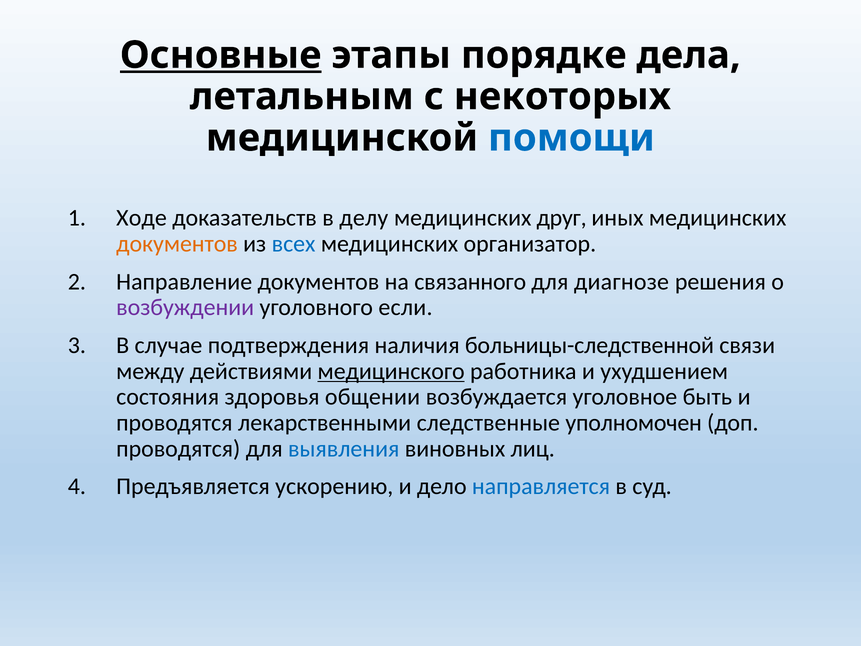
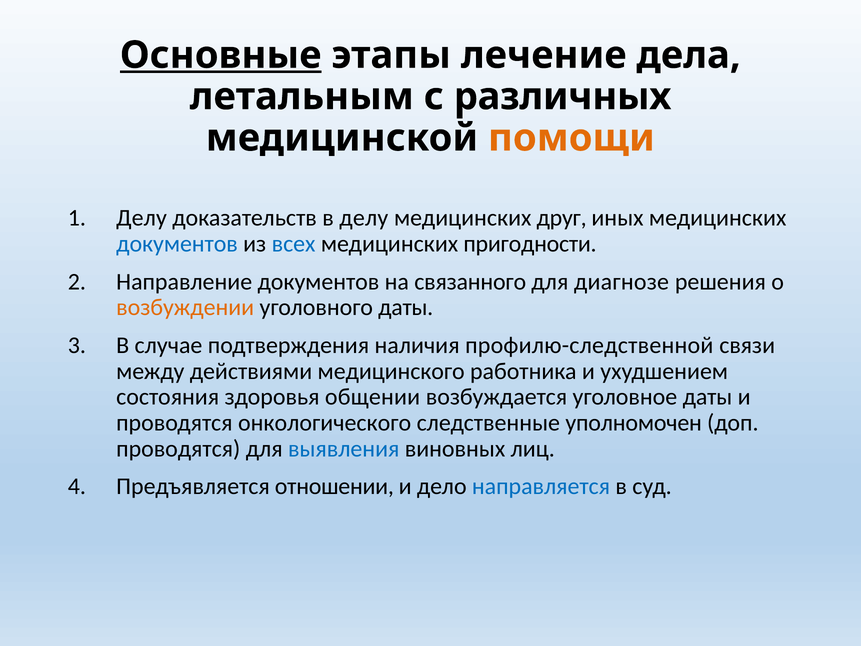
порядке: порядке -> лечение
некоторых: некоторых -> различных
помощи colour: blue -> orange
Ходе at (142, 218): Ходе -> Делу
документов at (177, 244) colour: orange -> blue
организатор: организатор -> пригодности
возбуждении colour: purple -> orange
уголовного если: если -> даты
больницы-следственной: больницы-следственной -> профилю-следственной
медицинского underline: present -> none
уголовное быть: быть -> даты
лекарственными: лекарственными -> онкологического
ускорению: ускорению -> отношении
